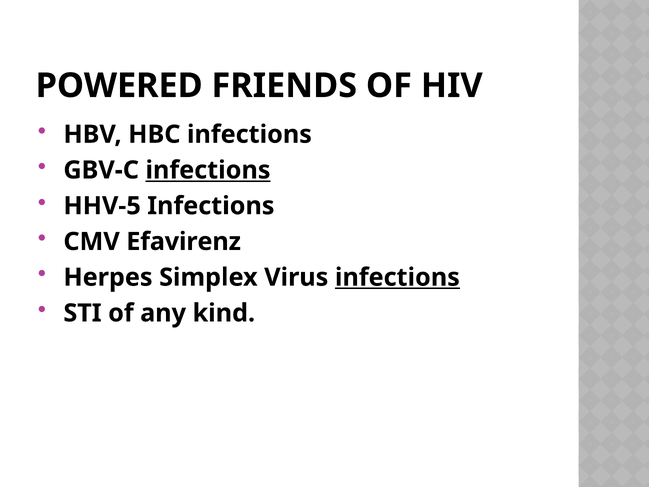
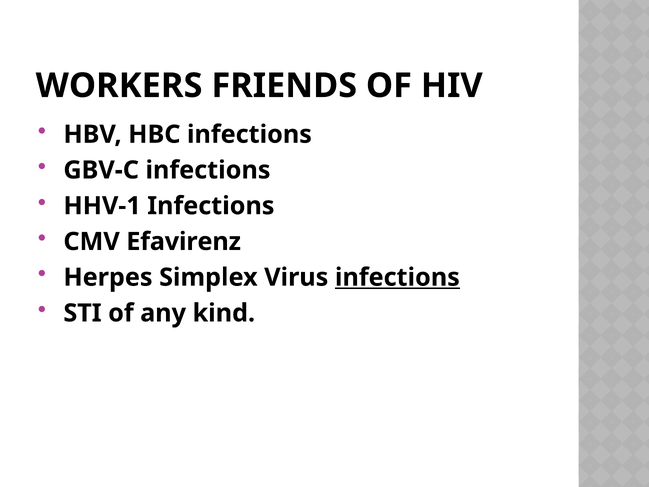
POWERED: POWERED -> WORKERS
infections at (208, 170) underline: present -> none
HHV-5: HHV-5 -> HHV-1
